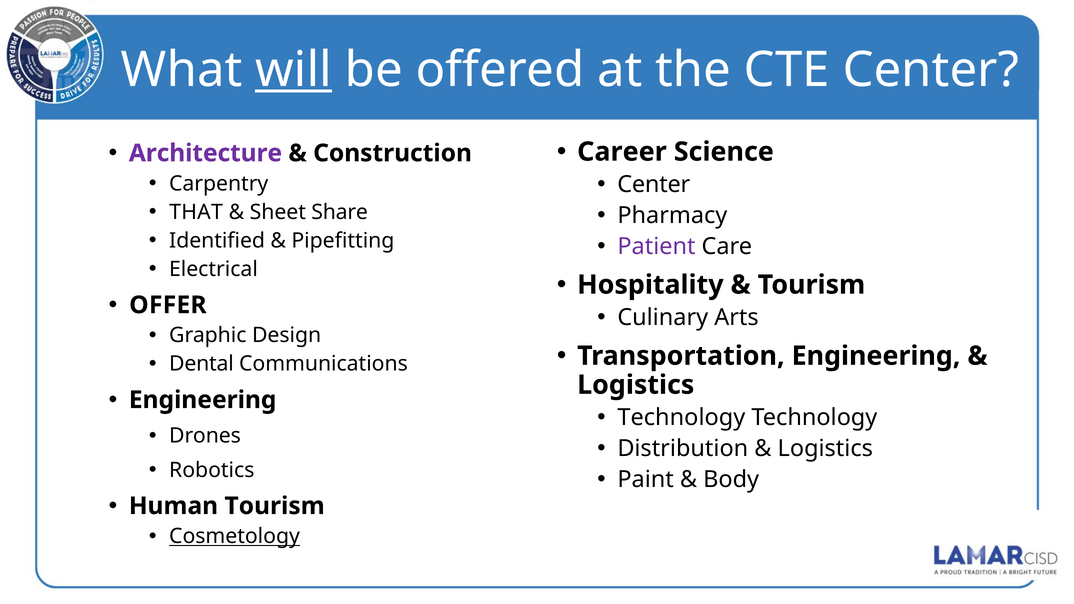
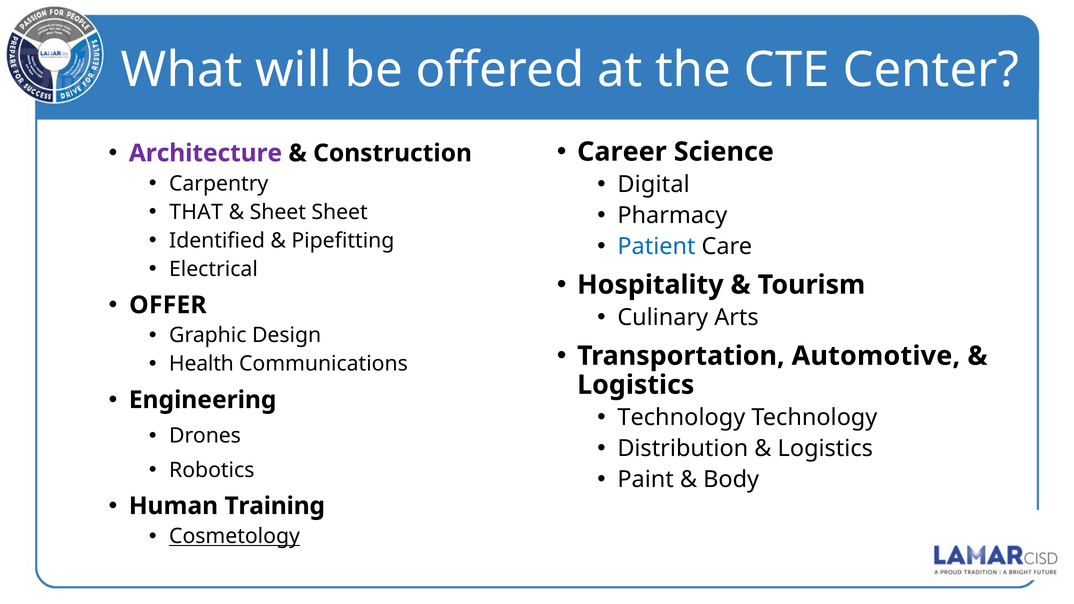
will underline: present -> none
Center at (654, 185): Center -> Digital
Sheet Share: Share -> Sheet
Patient colour: purple -> blue
Transportation Engineering: Engineering -> Automotive
Dental: Dental -> Health
Human Tourism: Tourism -> Training
